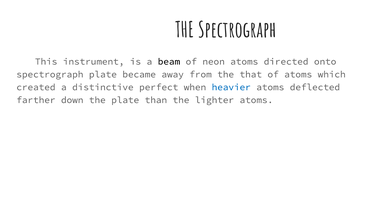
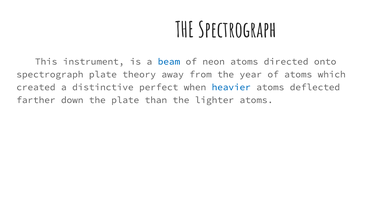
beam colour: black -> blue
became: became -> theory
that: that -> year
